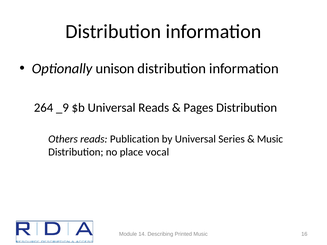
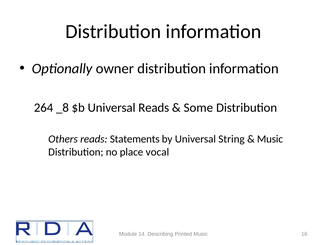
unison: unison -> owner
_9: _9 -> _8
Pages: Pages -> Some
Publication: Publication -> Statements
Series: Series -> String
